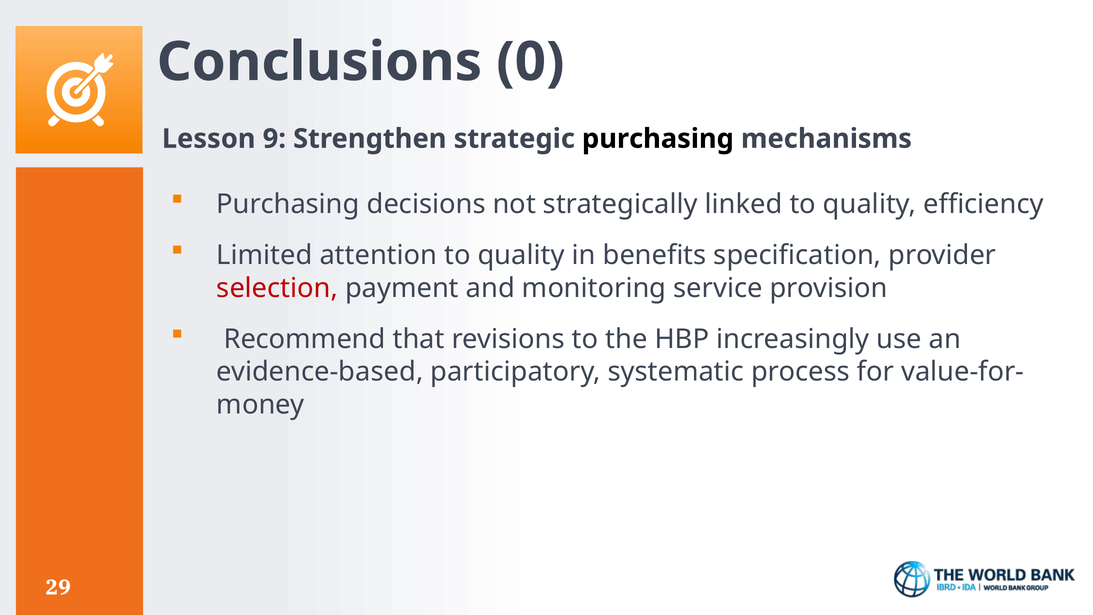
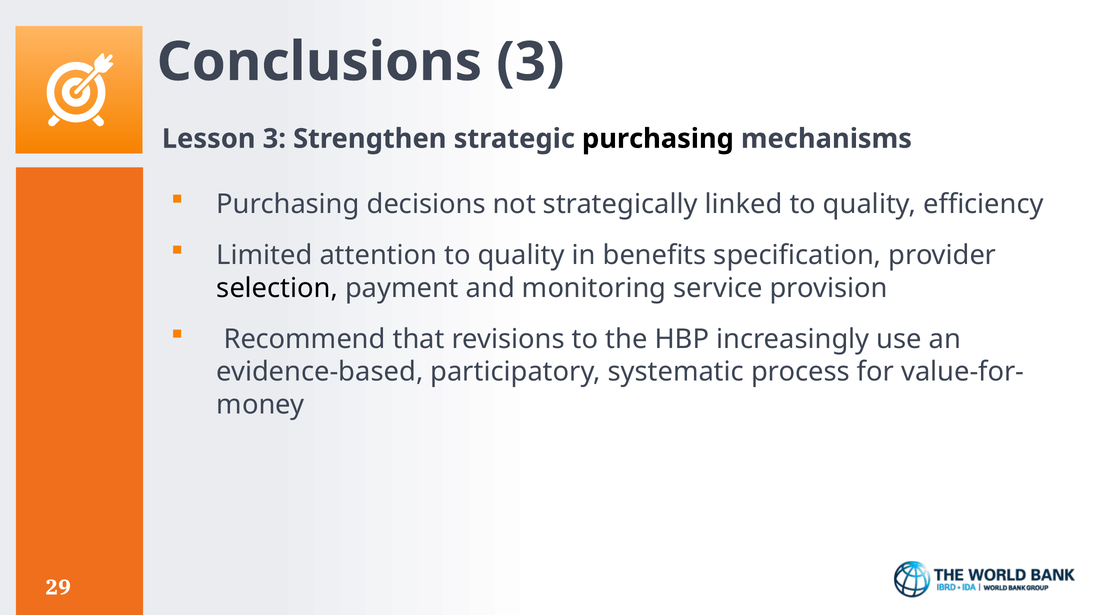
Conclusions 0: 0 -> 3
Lesson 9: 9 -> 3
selection colour: red -> black
